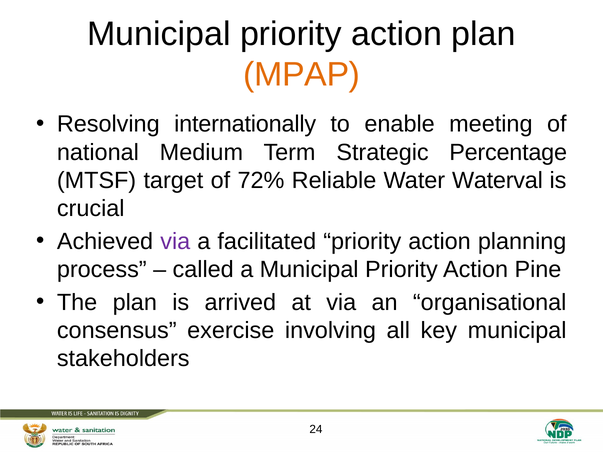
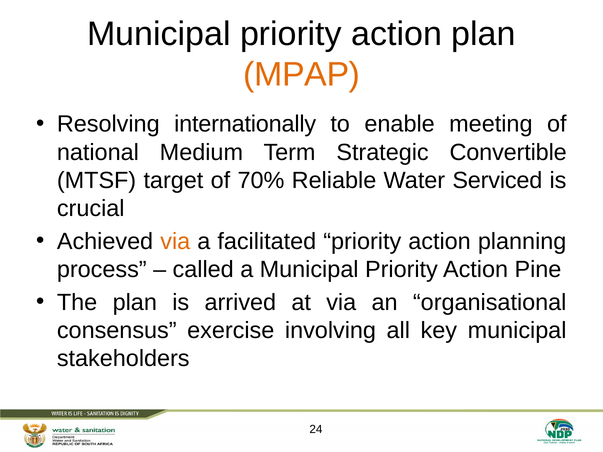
Percentage: Percentage -> Convertible
72%: 72% -> 70%
Waterval: Waterval -> Serviced
via at (175, 242) colour: purple -> orange
